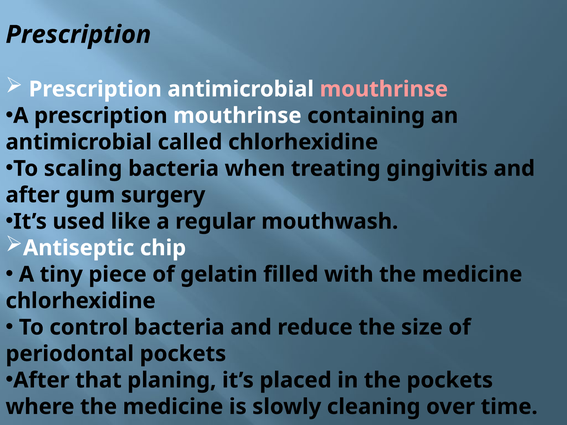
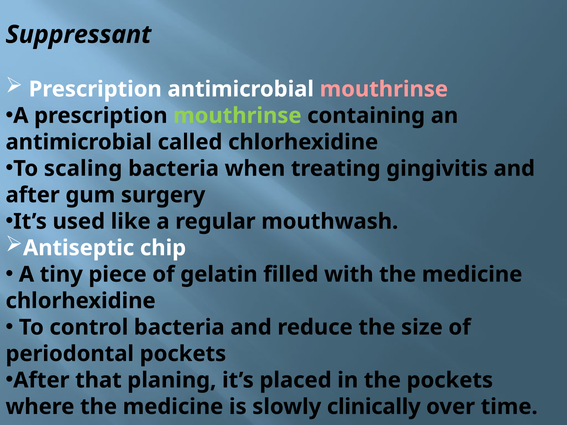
Prescription at (78, 35): Prescription -> Suppressant
mouthrinse at (237, 116) colour: white -> light green
cleaning: cleaning -> clinically
